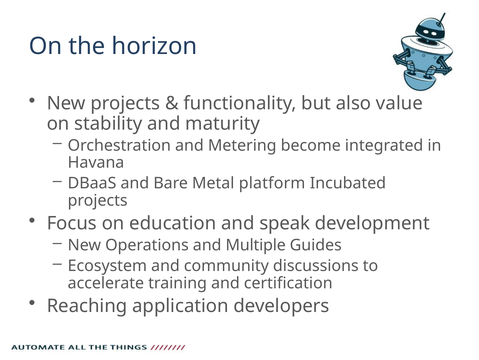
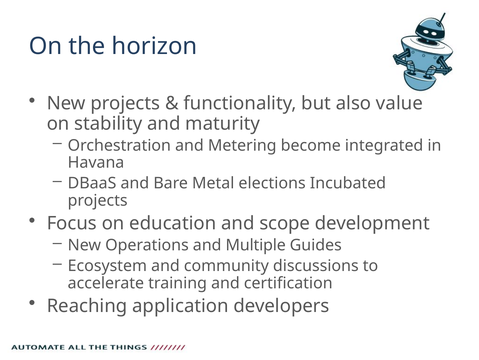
platform: platform -> elections
speak: speak -> scope
